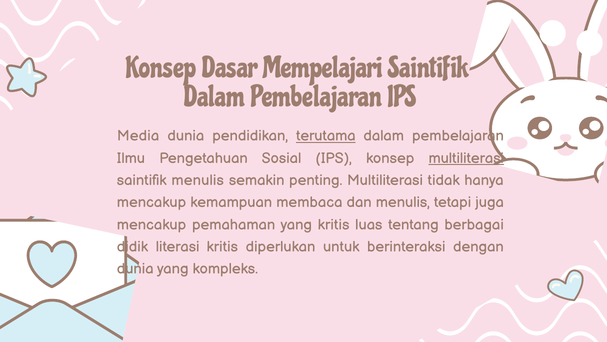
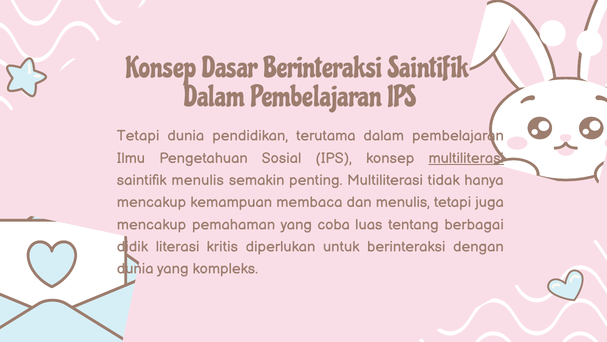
Dasar Mempelajari: Mempelajari -> Berinteraksi
Media at (138, 136): Media -> Tetapi
terutama underline: present -> none
yang kritis: kritis -> coba
